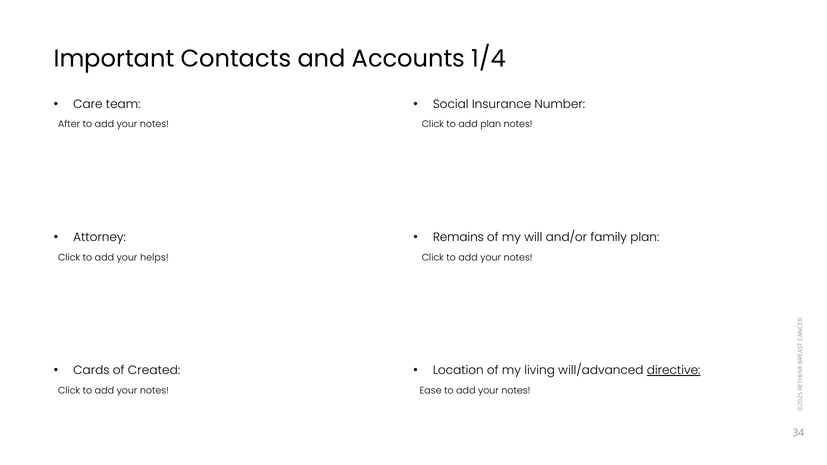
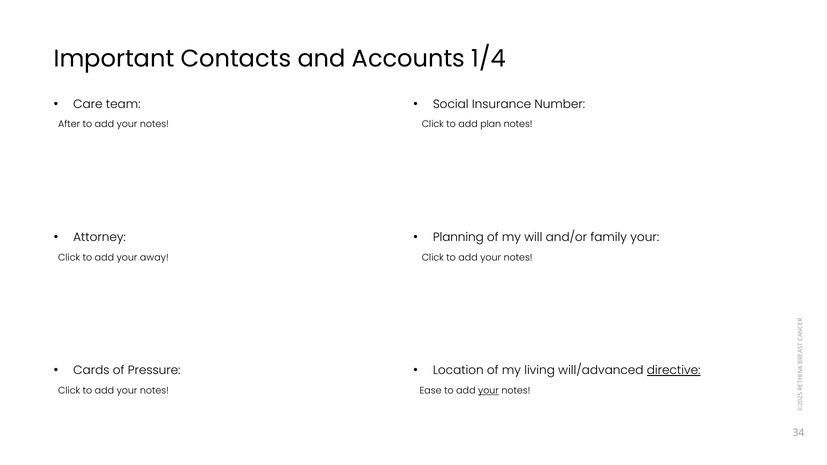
Remains: Remains -> Planning
family plan: plan -> your
helps: helps -> away
Created: Created -> Pressure
your at (488, 391) underline: none -> present
